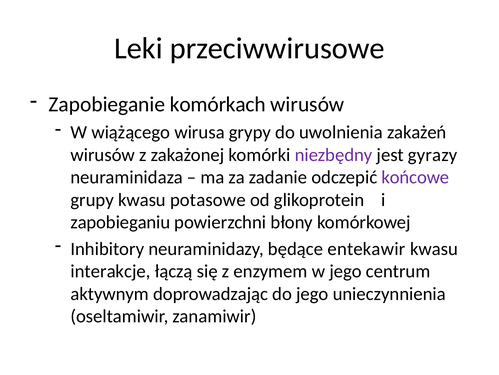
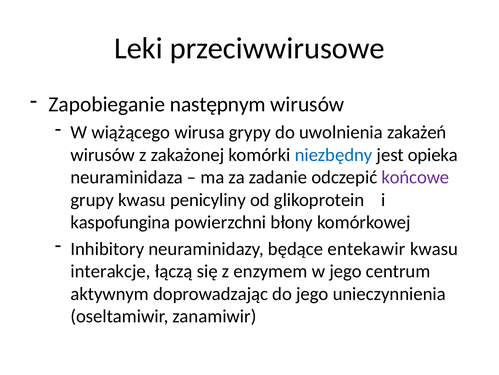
komórkach: komórkach -> następnym
niezbędny colour: purple -> blue
gyrazy: gyrazy -> opieka
potasowe: potasowe -> penicyliny
zapobieganiu: zapobieganiu -> kaspofungina
